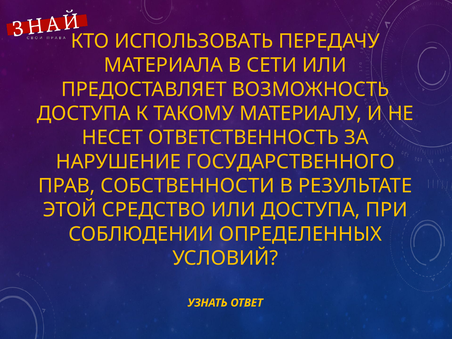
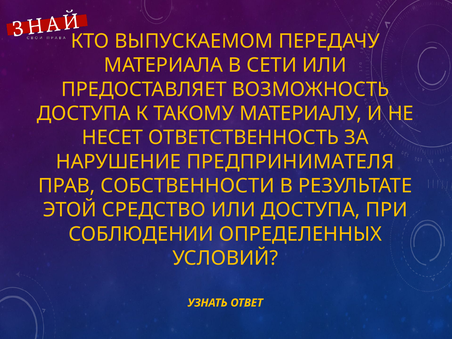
ИСПОЛЬЗОВАТЬ: ИСПОЛЬЗОВАТЬ -> ВЫПУСКАЕМОМ
ГОСУДАРСТВЕННОГО: ГОСУДАРСТВЕННОГО -> ПРЕДПРИНИМАТЕЛЯ
